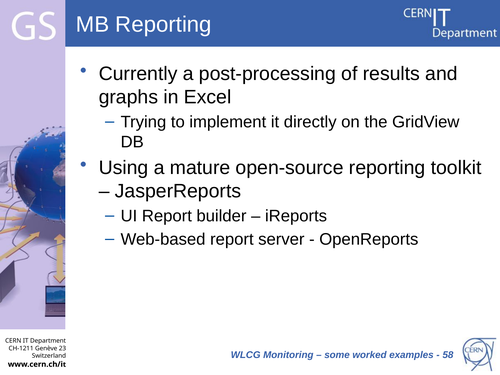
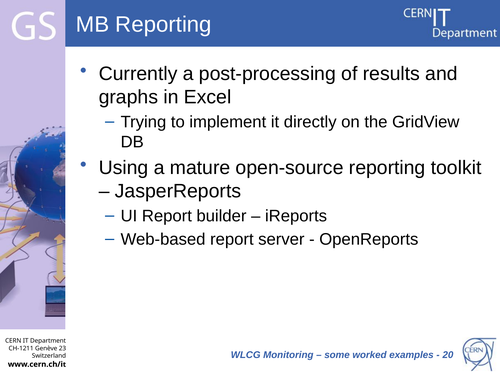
58: 58 -> 20
